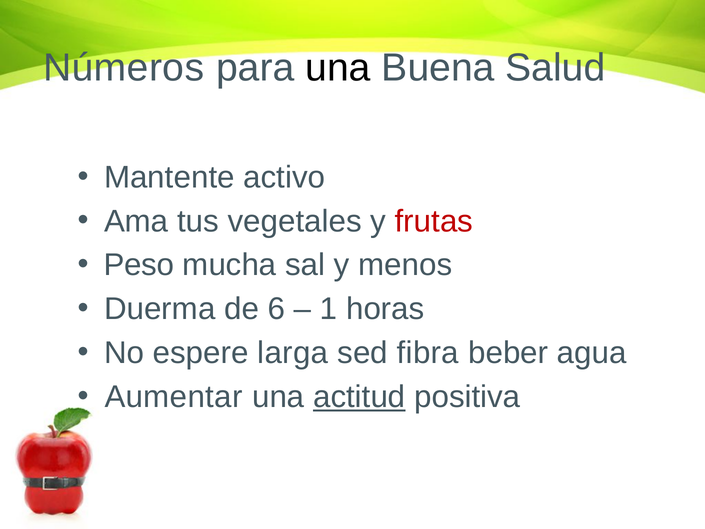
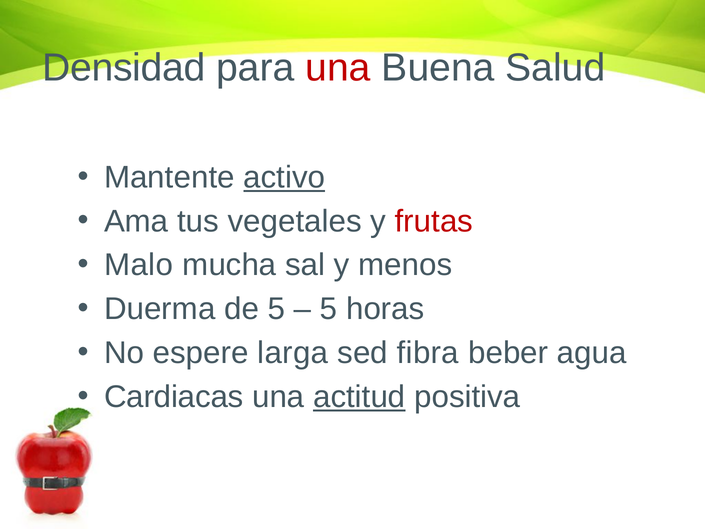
Números: Números -> Densidad
una at (338, 68) colour: black -> red
activo underline: none -> present
Peso: Peso -> Malo
de 6: 6 -> 5
1 at (329, 309): 1 -> 5
Aumentar: Aumentar -> Cardiacas
